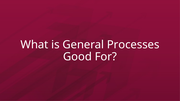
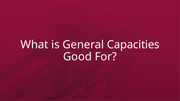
Processes: Processes -> Capacities
